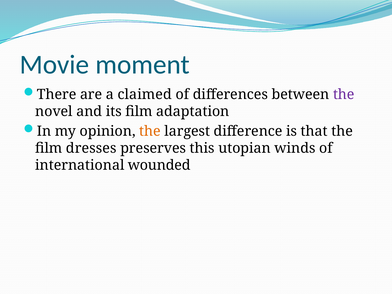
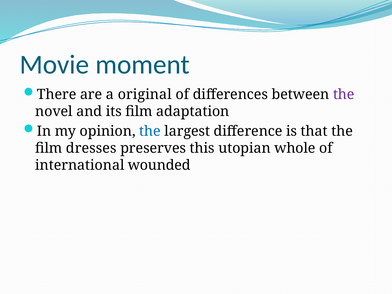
claimed: claimed -> original
the at (150, 131) colour: orange -> blue
winds: winds -> whole
